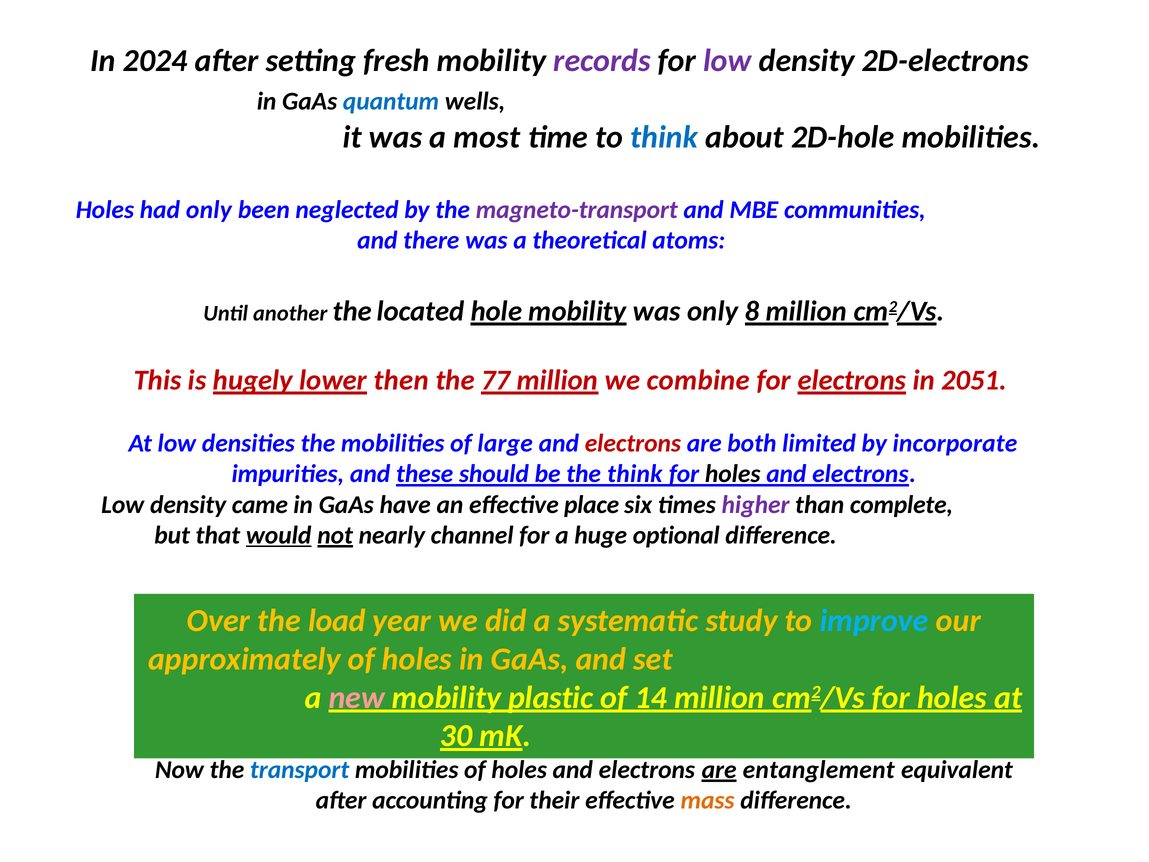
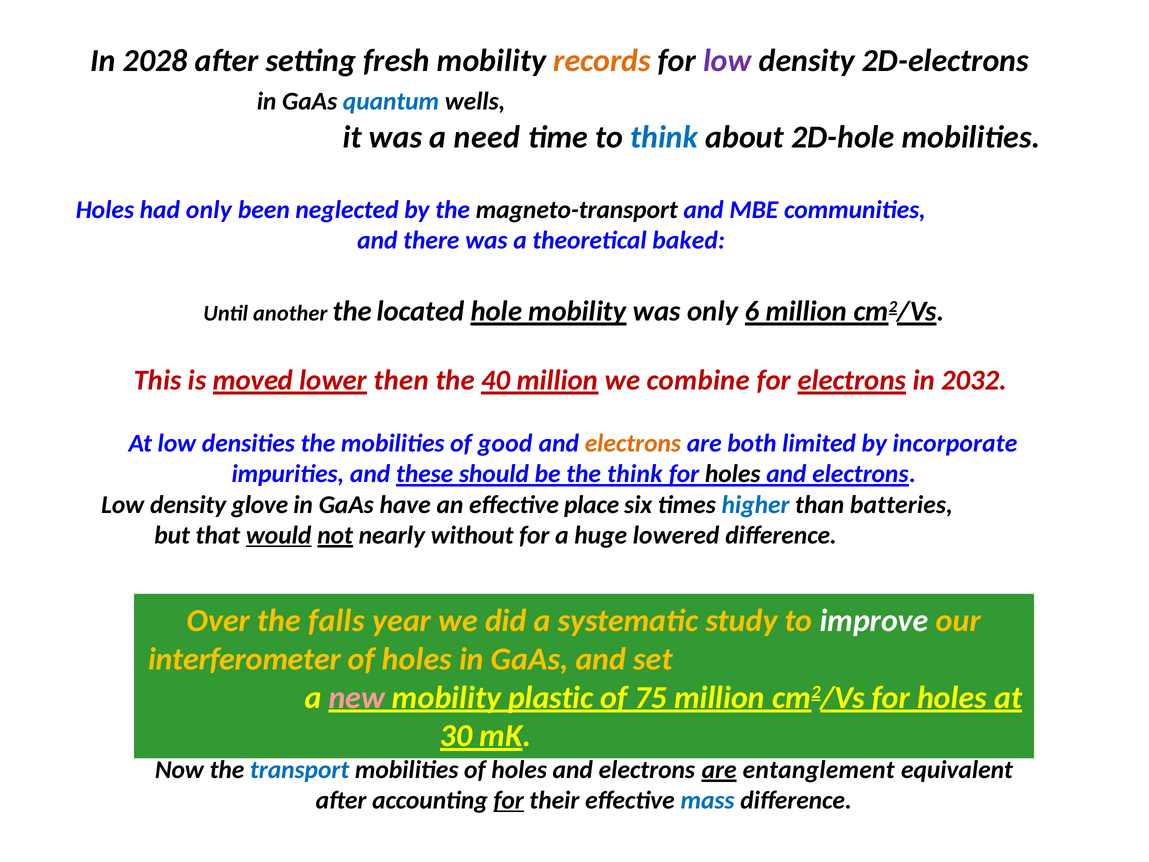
2024: 2024 -> 2028
records colour: purple -> orange
most: most -> need
magneto-transport colour: purple -> black
atoms: atoms -> baked
8: 8 -> 6
hugely: hugely -> moved
77: 77 -> 40
2051: 2051 -> 2032
large: large -> good
electrons at (633, 443) colour: red -> orange
came: came -> glove
higher colour: purple -> blue
complete: complete -> batteries
channel: channel -> without
optional: optional -> lowered
load: load -> falls
improve colour: light blue -> white
approximately: approximately -> interferometer
14: 14 -> 75
for at (509, 800) underline: none -> present
mass colour: orange -> blue
